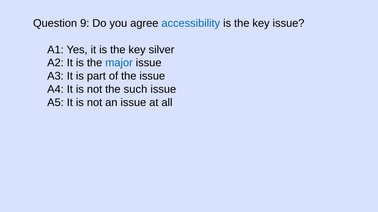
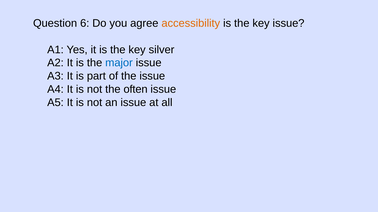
9: 9 -> 6
accessibility colour: blue -> orange
such: such -> often
